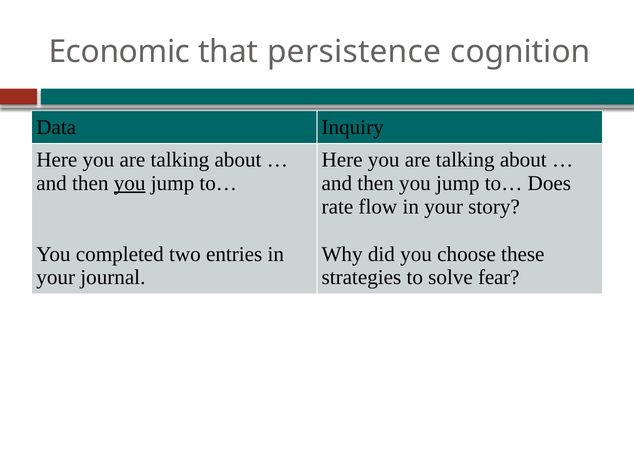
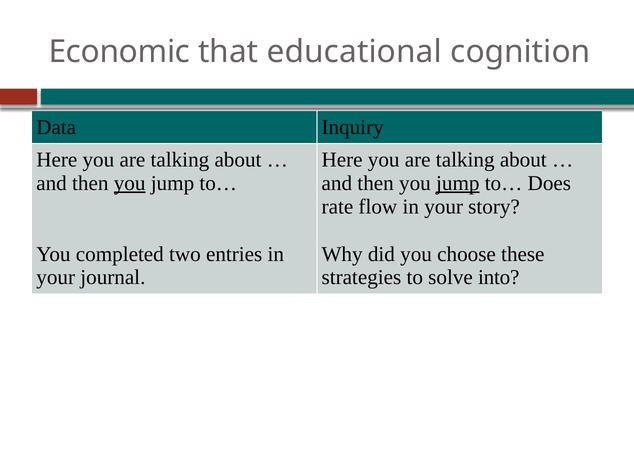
persistence: persistence -> educational
jump at (458, 183) underline: none -> present
fear: fear -> into
